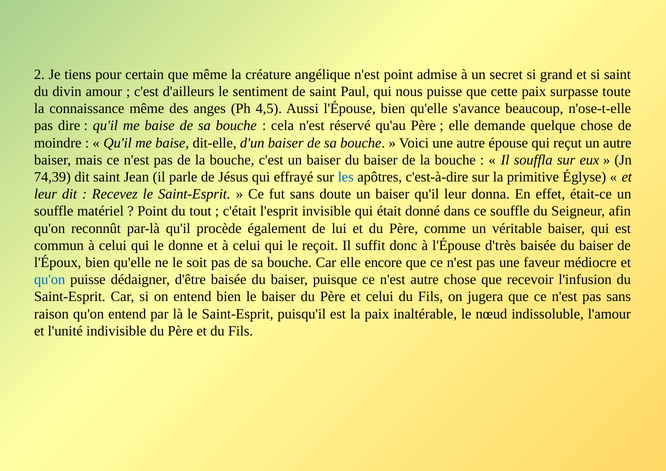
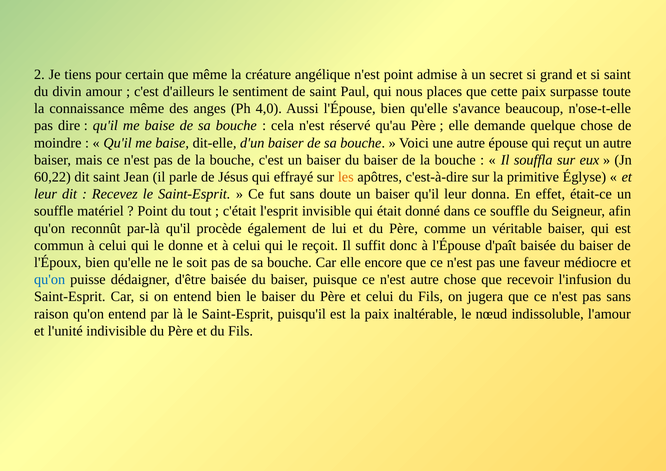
nous puisse: puisse -> places
4,5: 4,5 -> 4,0
74,39: 74,39 -> 60,22
les colour: blue -> orange
d'très: d'très -> d'paît
